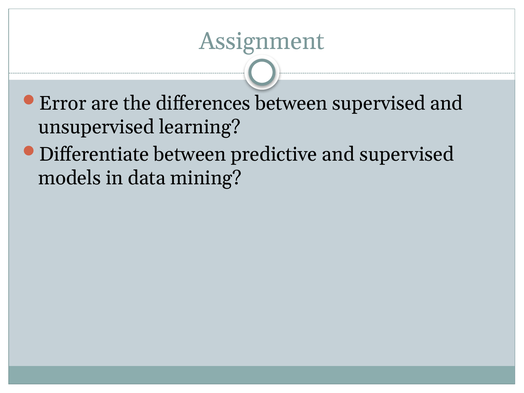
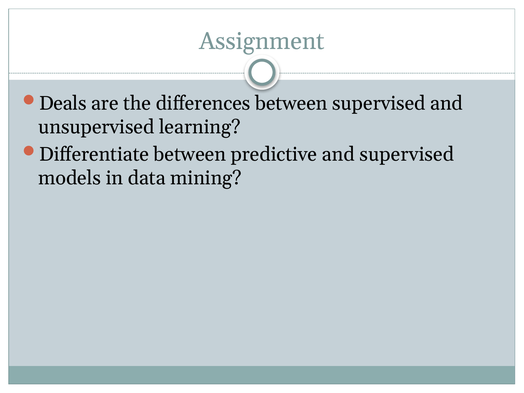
Error: Error -> Deals
